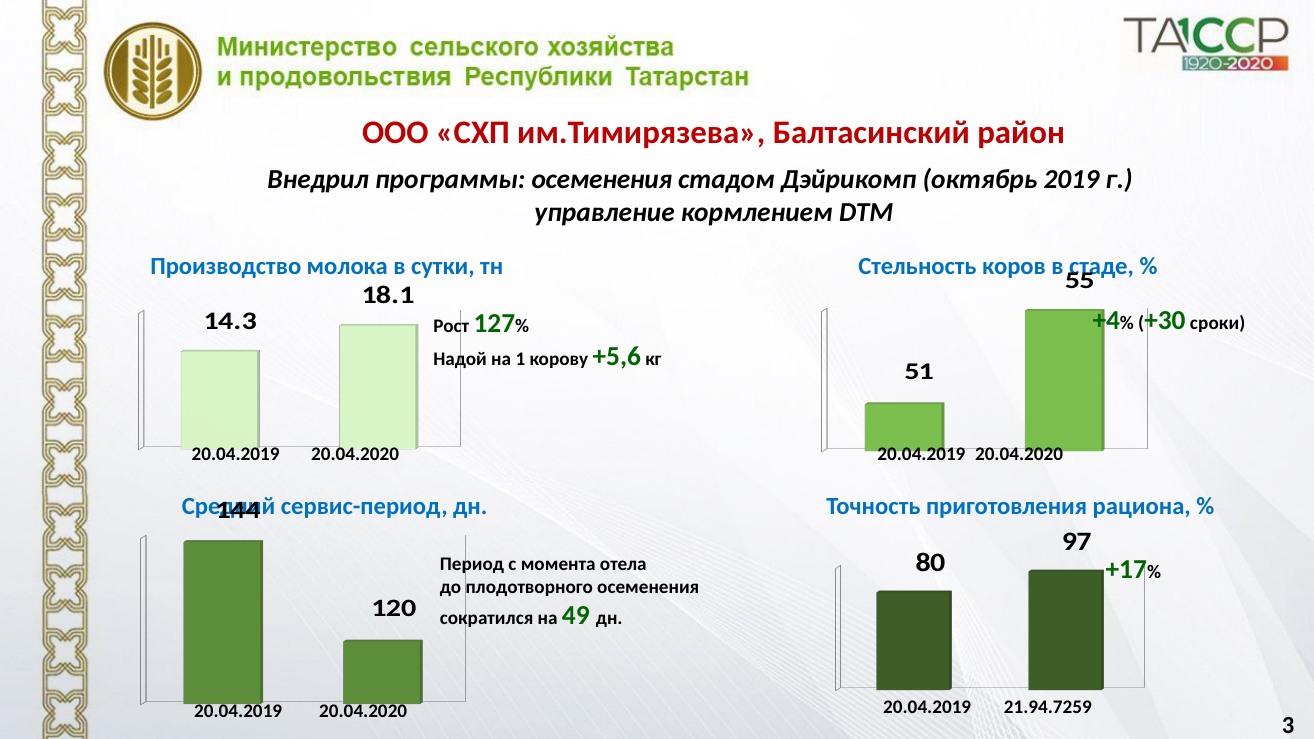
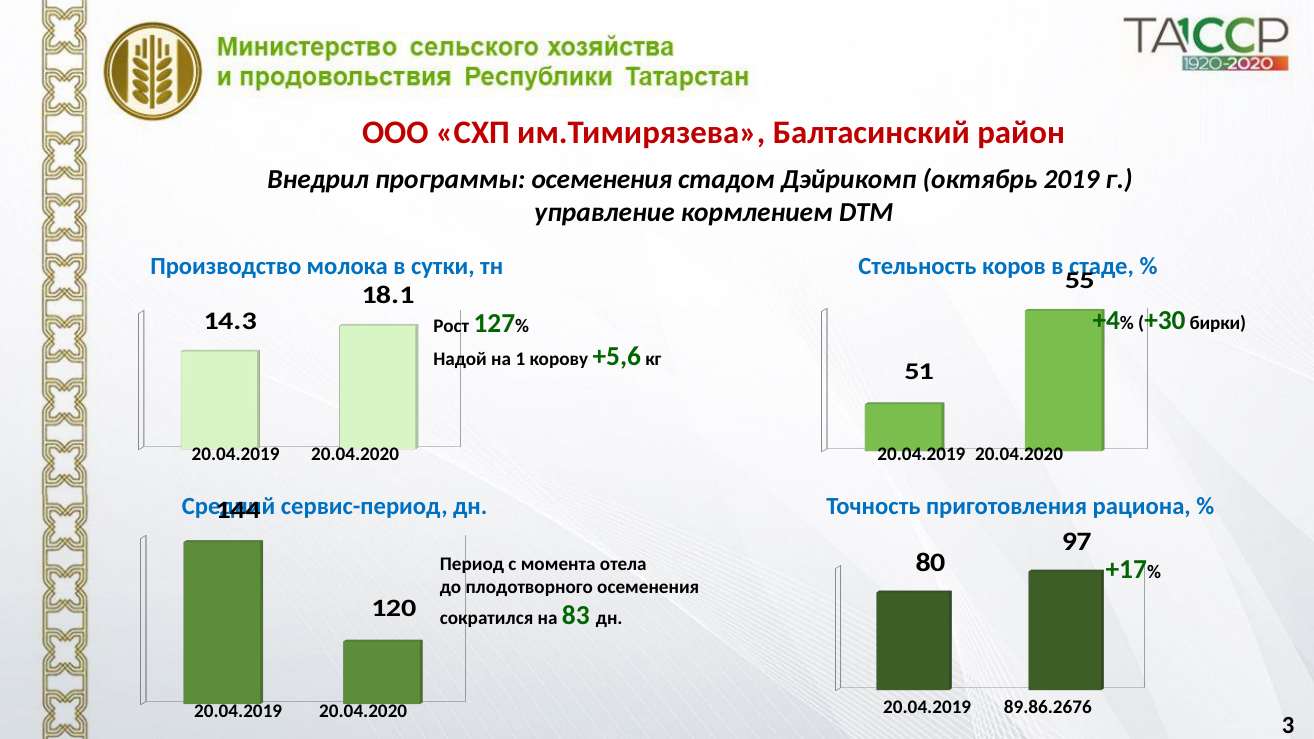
сроки: сроки -> бирки
49: 49 -> 83
21.94.7259: 21.94.7259 -> 89.86.2676
